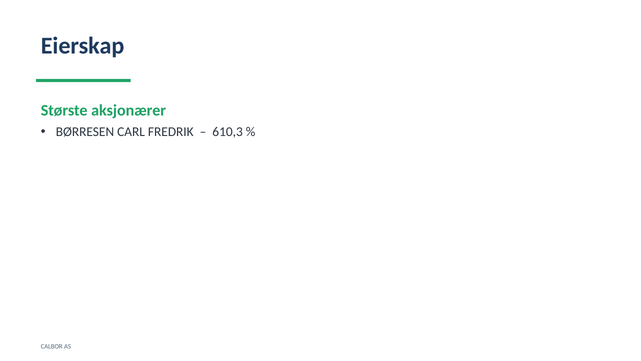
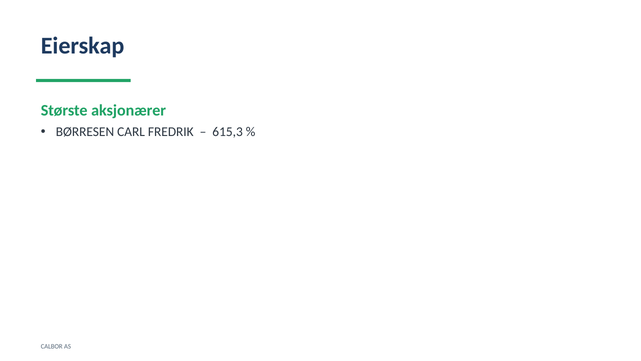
610,3: 610,3 -> 615,3
